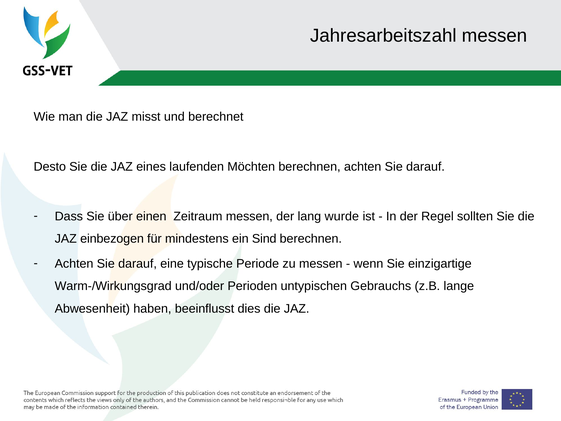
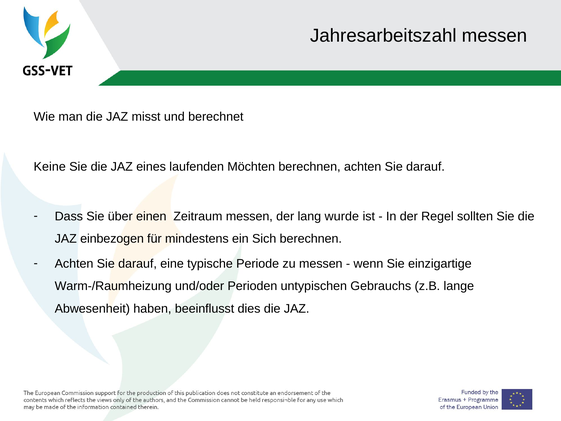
Desto: Desto -> Keine
Sind: Sind -> Sich
Warm-/Wirkungsgrad: Warm-/Wirkungsgrad -> Warm-/Raumheizung
